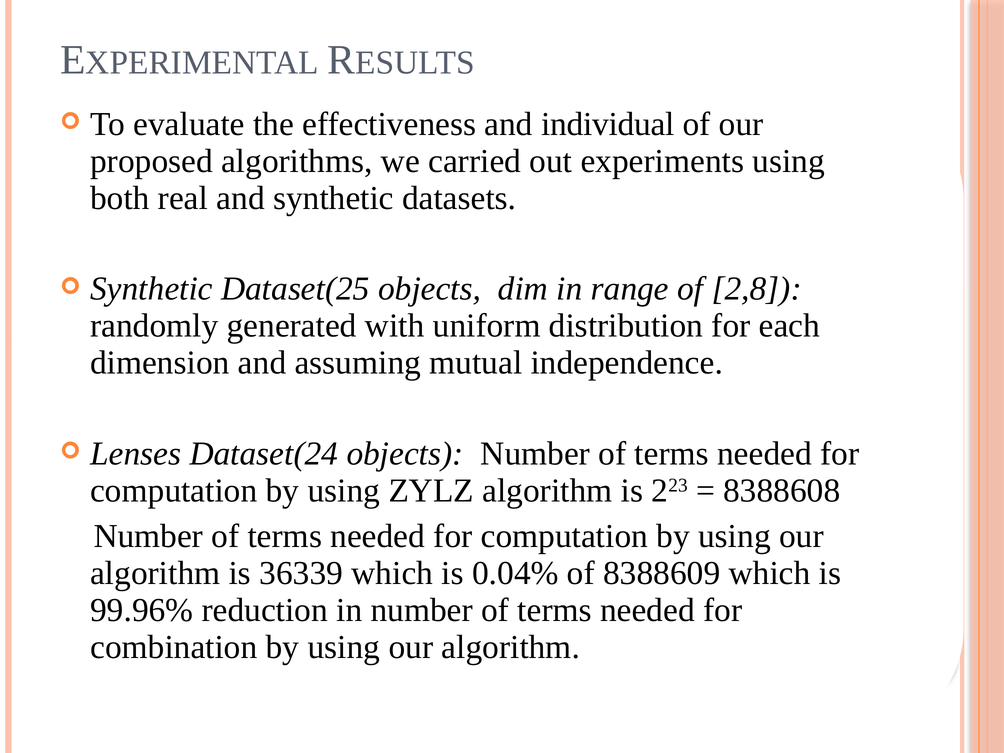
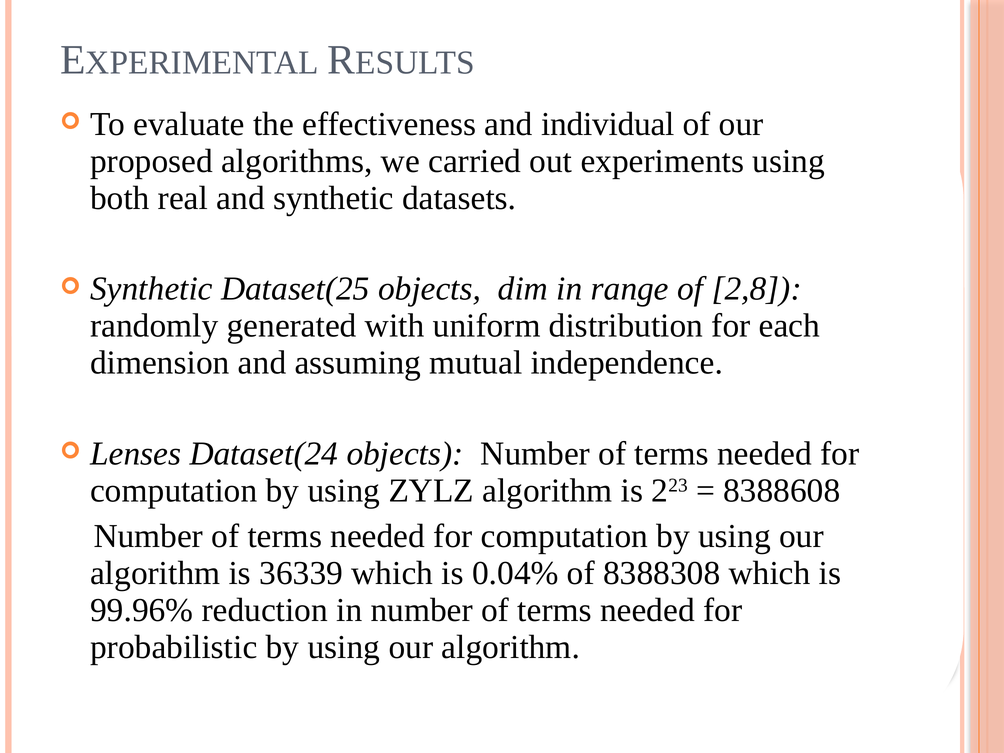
8388609: 8388609 -> 8388308
combination: combination -> probabilistic
